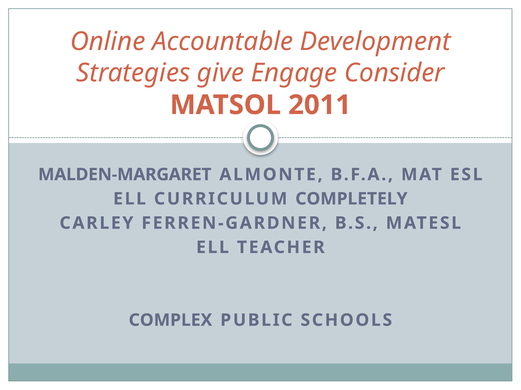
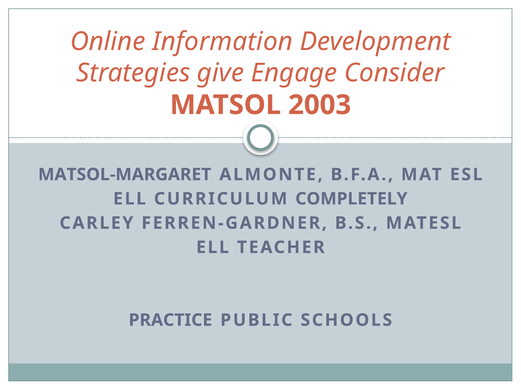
Accountable: Accountable -> Information
2011: 2011 -> 2003
MALDEN-MARGARET: MALDEN-MARGARET -> MATSOL-MARGARET
COMPLEX: COMPLEX -> PRACTICE
